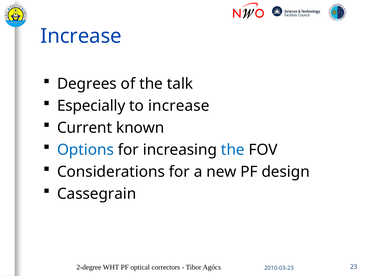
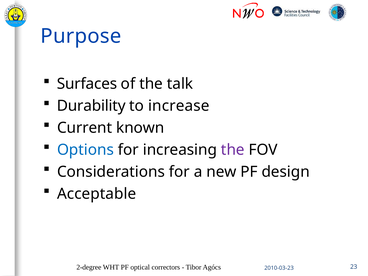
Increase at (81, 36): Increase -> Purpose
Degrees: Degrees -> Surfaces
Especially: Especially -> Durability
the at (233, 150) colour: blue -> purple
Cassegrain: Cassegrain -> Acceptable
